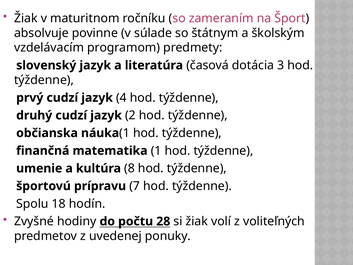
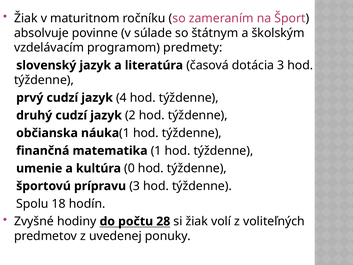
8: 8 -> 0
prípravu 7: 7 -> 3
